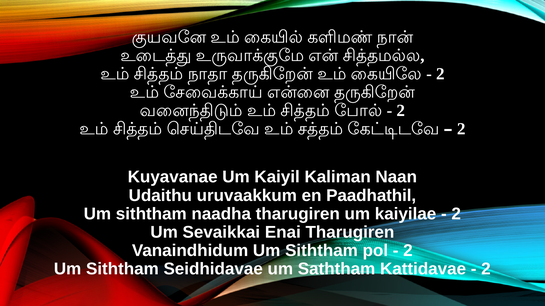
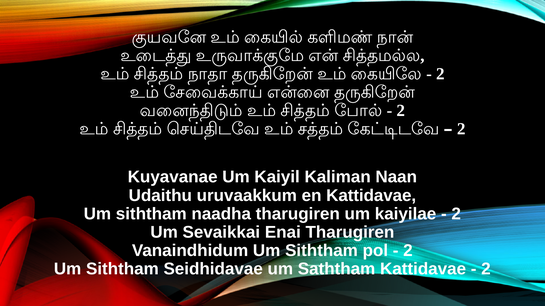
en Paadhathil: Paadhathil -> Kattidavae
